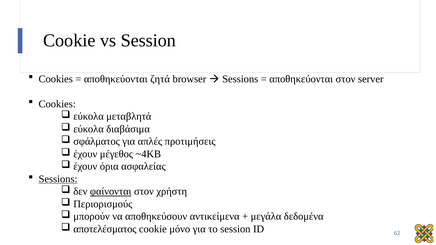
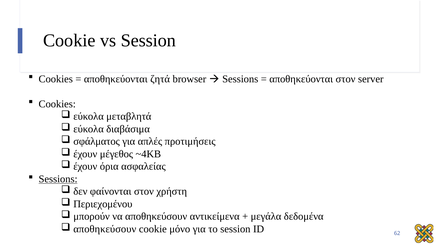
φαίνονται underline: present -> none
Περιορισμούς: Περιορισμούς -> Περιεχομένου
αποτελέσματος at (105, 229): αποτελέσματος -> αποθηκεύσουν
